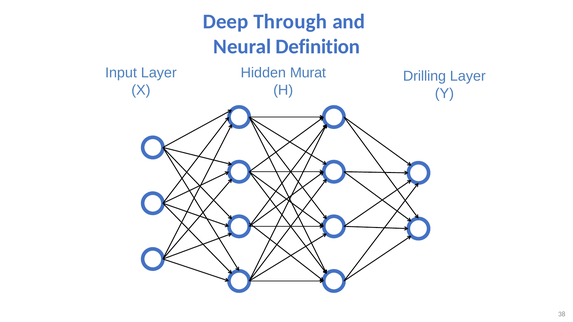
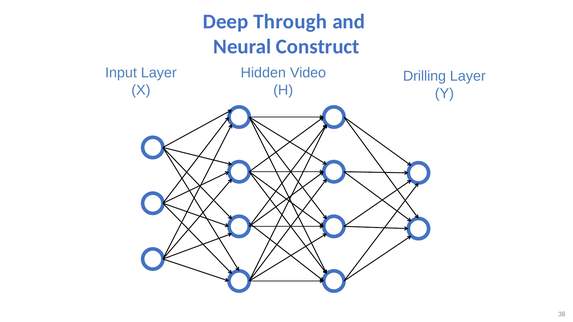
Definition: Definition -> Construct
Murat: Murat -> Video
